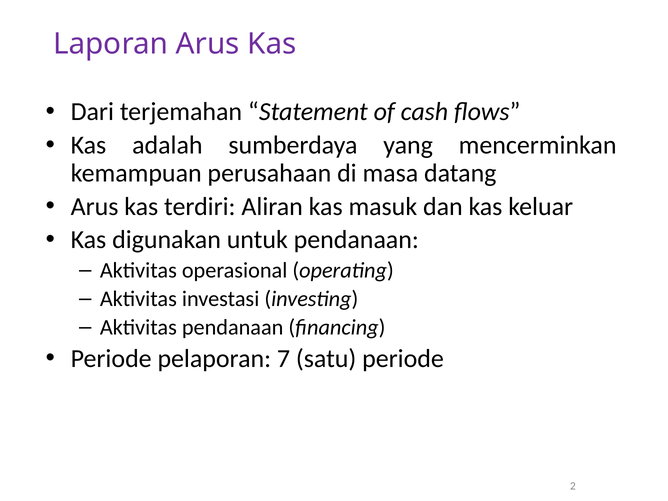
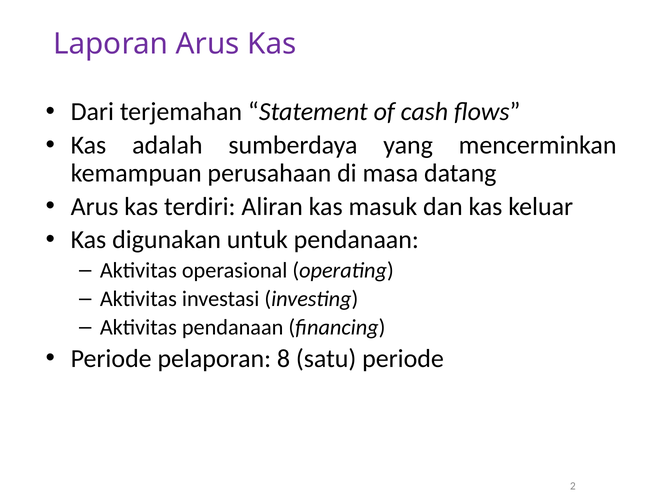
7: 7 -> 8
